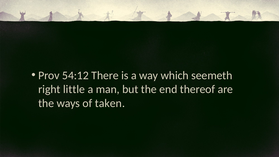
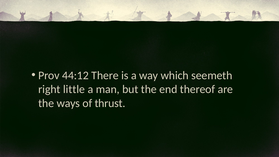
54:12: 54:12 -> 44:12
taken: taken -> thrust
